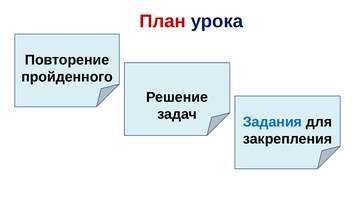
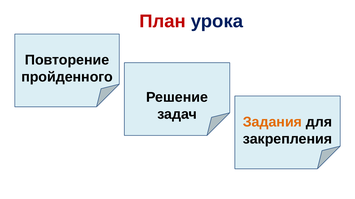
Задания colour: blue -> orange
